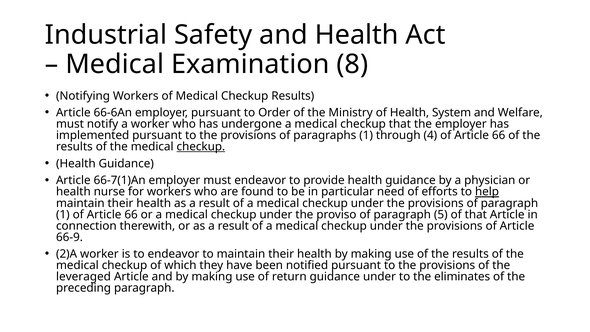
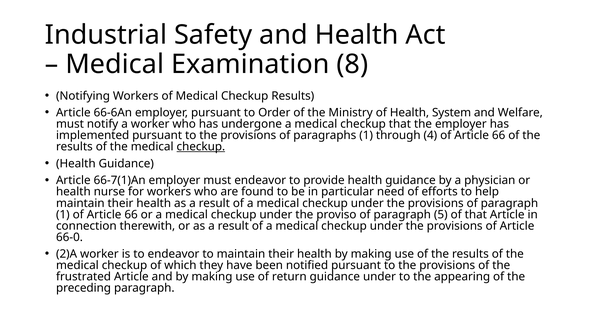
help underline: present -> none
66-9: 66-9 -> 66-0
leveraged: leveraged -> frustrated
eliminates: eliminates -> appearing
